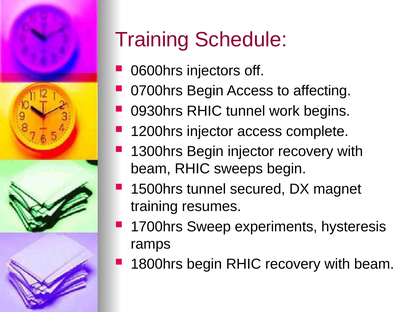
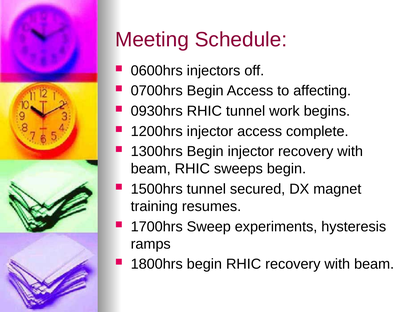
Training at (152, 40): Training -> Meeting
